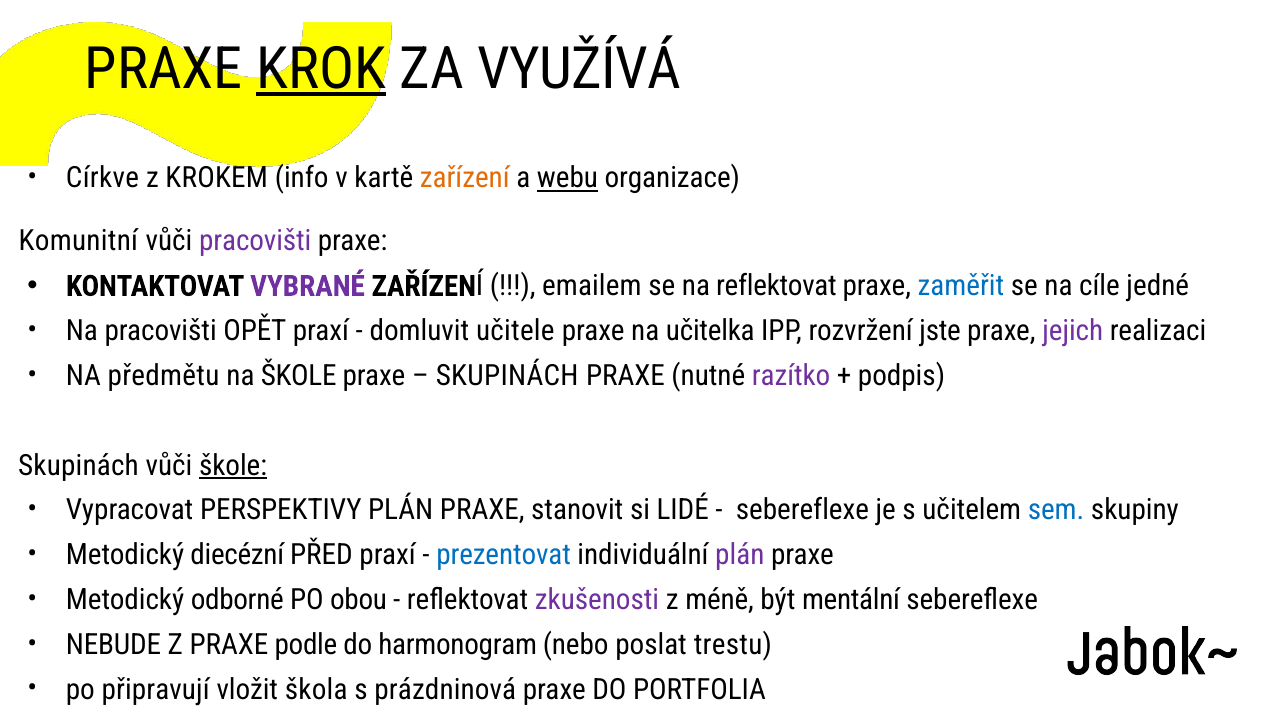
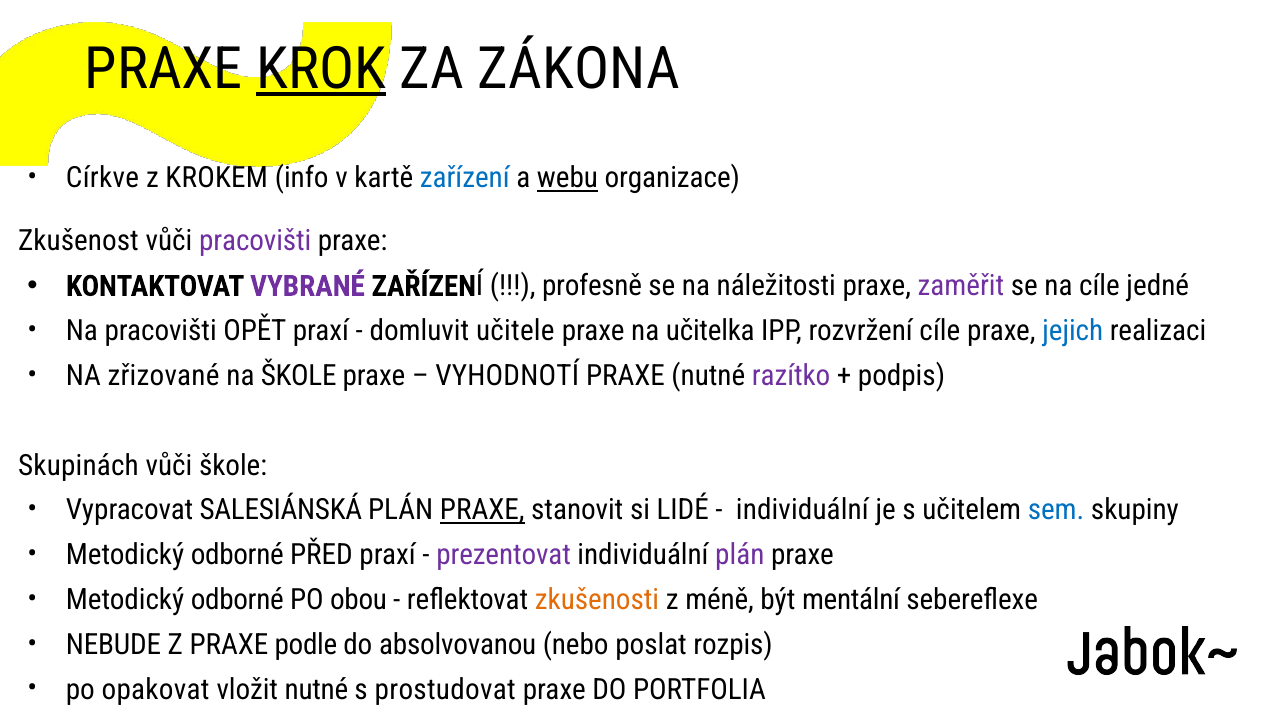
VYUŽÍVÁ: VYUŽÍVÁ -> ZÁKONA
zařízení at (465, 178) colour: orange -> blue
Komunitní: Komunitní -> Zkušenost
emailem: emailem -> profesně
na reflektovat: reflektovat -> náležitosti
zaměřit colour: blue -> purple
rozvržení jste: jste -> cíle
jejich colour: purple -> blue
předmětu: předmětu -> zřizované
SKUPINÁCH at (507, 376): SKUPINÁCH -> VYHODNOTÍ
škole at (233, 465) underline: present -> none
PERSPEKTIVY: PERSPEKTIVY -> SALESIÁNSKÁ
PRAXE at (482, 510) underline: none -> present
sebereflexe at (802, 510): sebereflexe -> individuální
diecézní at (237, 555): diecézní -> odborné
prezentovat colour: blue -> purple
zkušenosti colour: purple -> orange
harmonogram: harmonogram -> absolvovanou
trestu: trestu -> rozpis
připravují: připravují -> opakovat
vložit škola: škola -> nutné
prázdninová: prázdninová -> prostudovat
